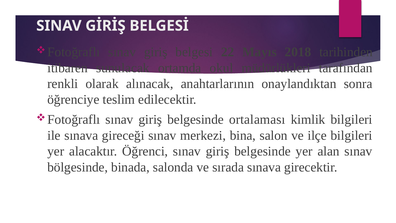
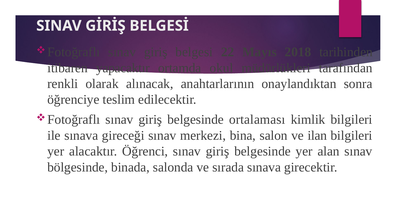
sunulacak: sunulacak -> yapacaktır
ilçe: ilçe -> ilan
